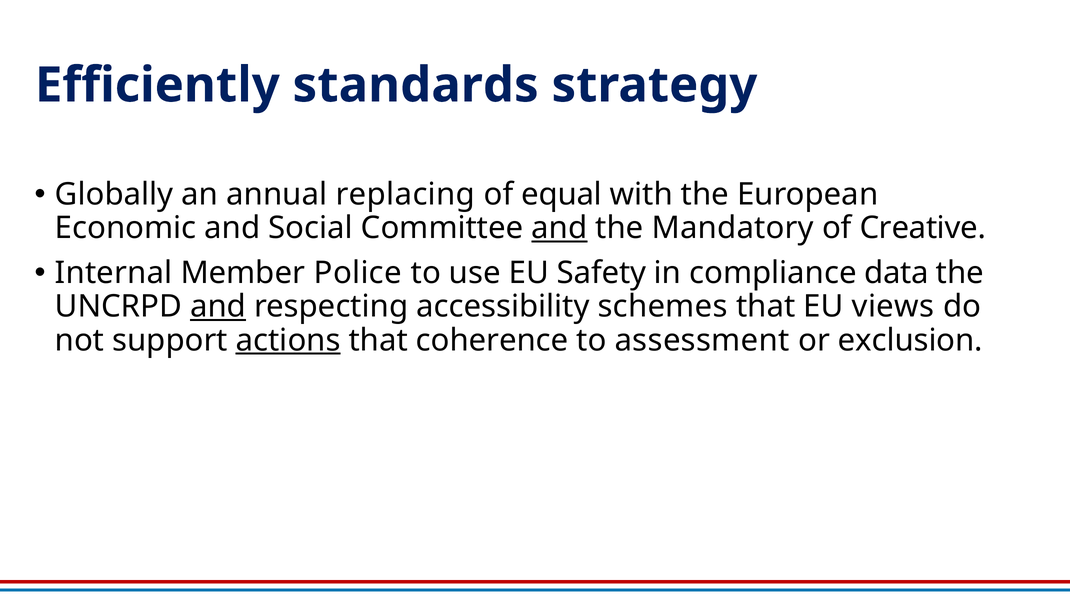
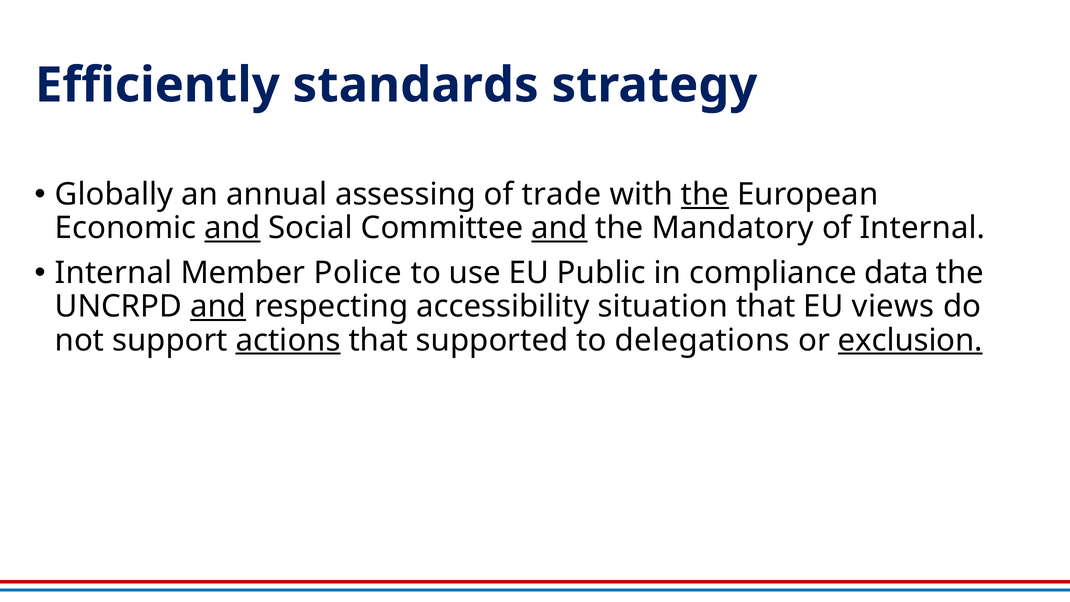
replacing: replacing -> assessing
equal: equal -> trade
the at (705, 194) underline: none -> present
and at (232, 228) underline: none -> present
of Creative: Creative -> Internal
Safety: Safety -> Public
schemes: schemes -> situation
coherence: coherence -> supported
assessment: assessment -> delegations
exclusion underline: none -> present
